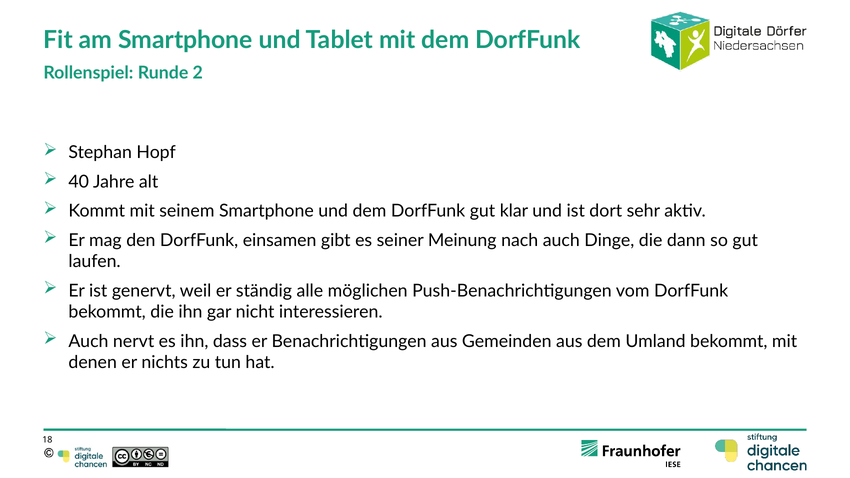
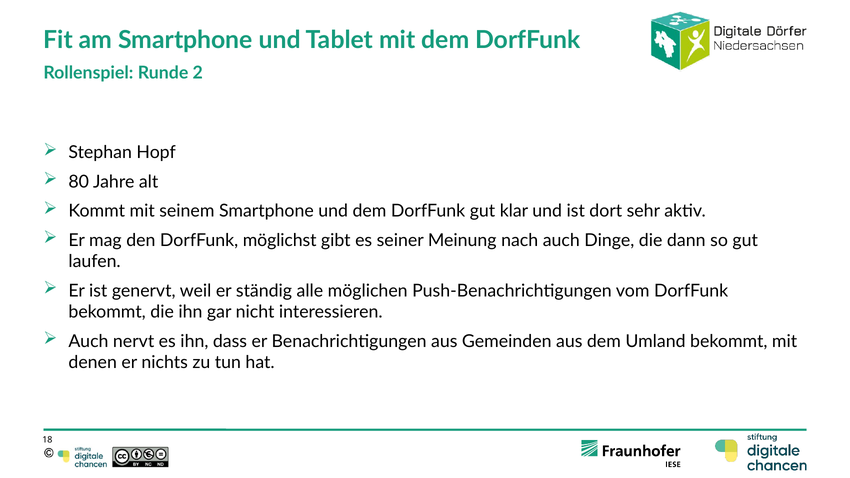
40: 40 -> 80
einsamen: einsamen -> möglichst
